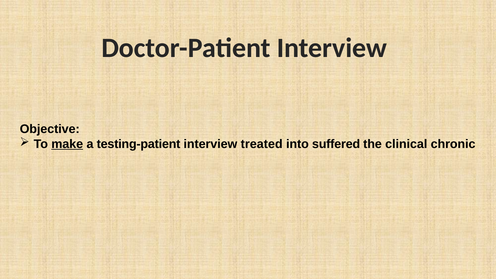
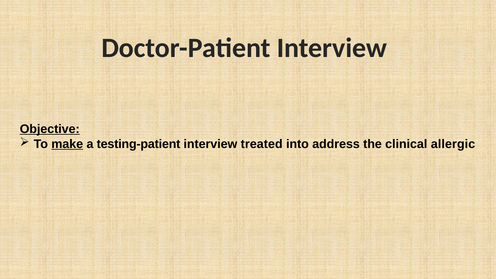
Objective underline: none -> present
suffered: suffered -> address
chronic: chronic -> allergic
